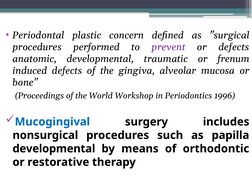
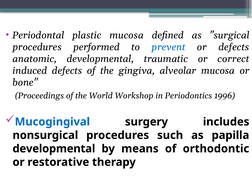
plastic concern: concern -> mucosa
prevent colour: purple -> blue
frenum: frenum -> correct
